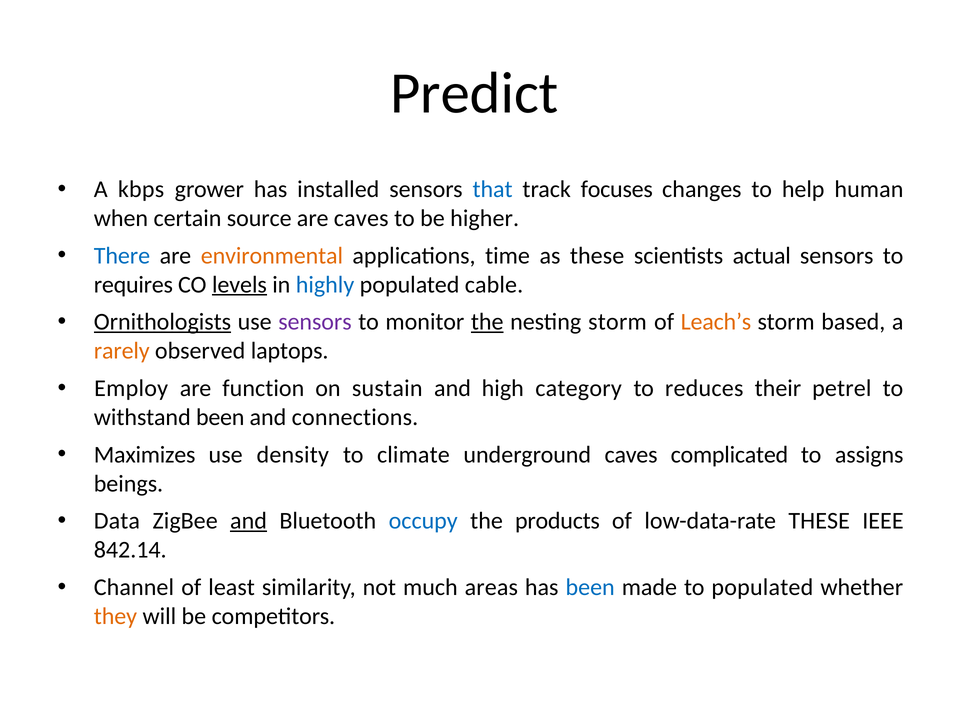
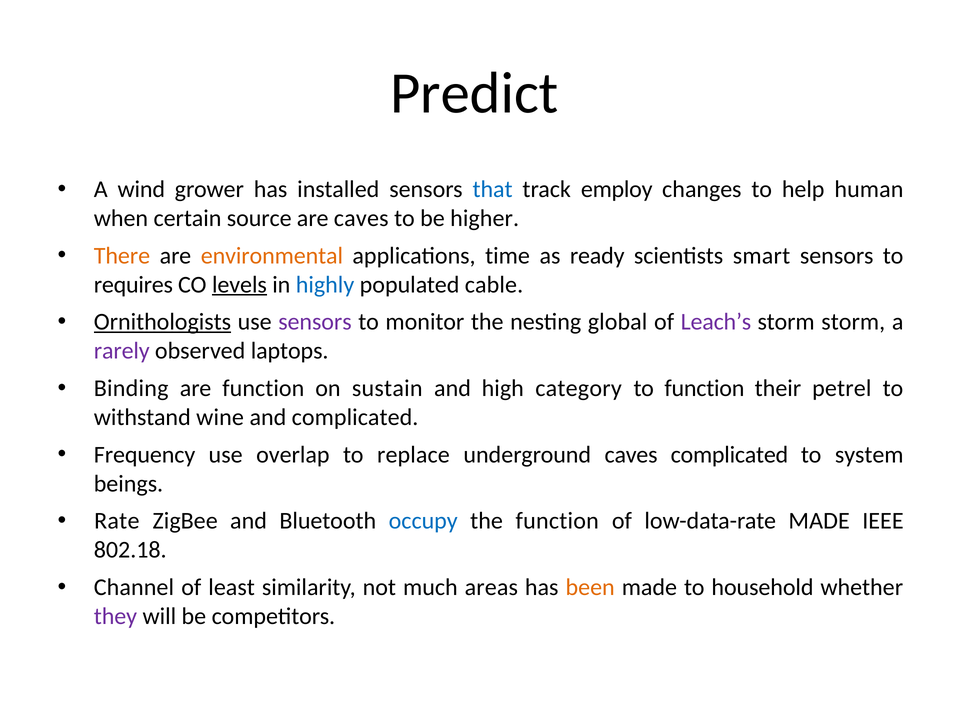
kbps: kbps -> wind
focuses: focuses -> employ
There colour: blue -> orange
as these: these -> ready
actual: actual -> smart
the at (487, 322) underline: present -> none
nesting storm: storm -> global
Leach’s colour: orange -> purple
storm based: based -> storm
rarely colour: orange -> purple
Employ: Employ -> Binding
to reduces: reduces -> function
withstand been: been -> wine
and connections: connections -> complicated
Maximizes: Maximizes -> Frequency
density: density -> overlap
climate: climate -> replace
assigns: assigns -> system
Data: Data -> Rate
and at (248, 521) underline: present -> none
the products: products -> function
low-data-rate THESE: THESE -> MADE
842.14: 842.14 -> 802.18
been at (590, 587) colour: blue -> orange
to populated: populated -> household
they colour: orange -> purple
